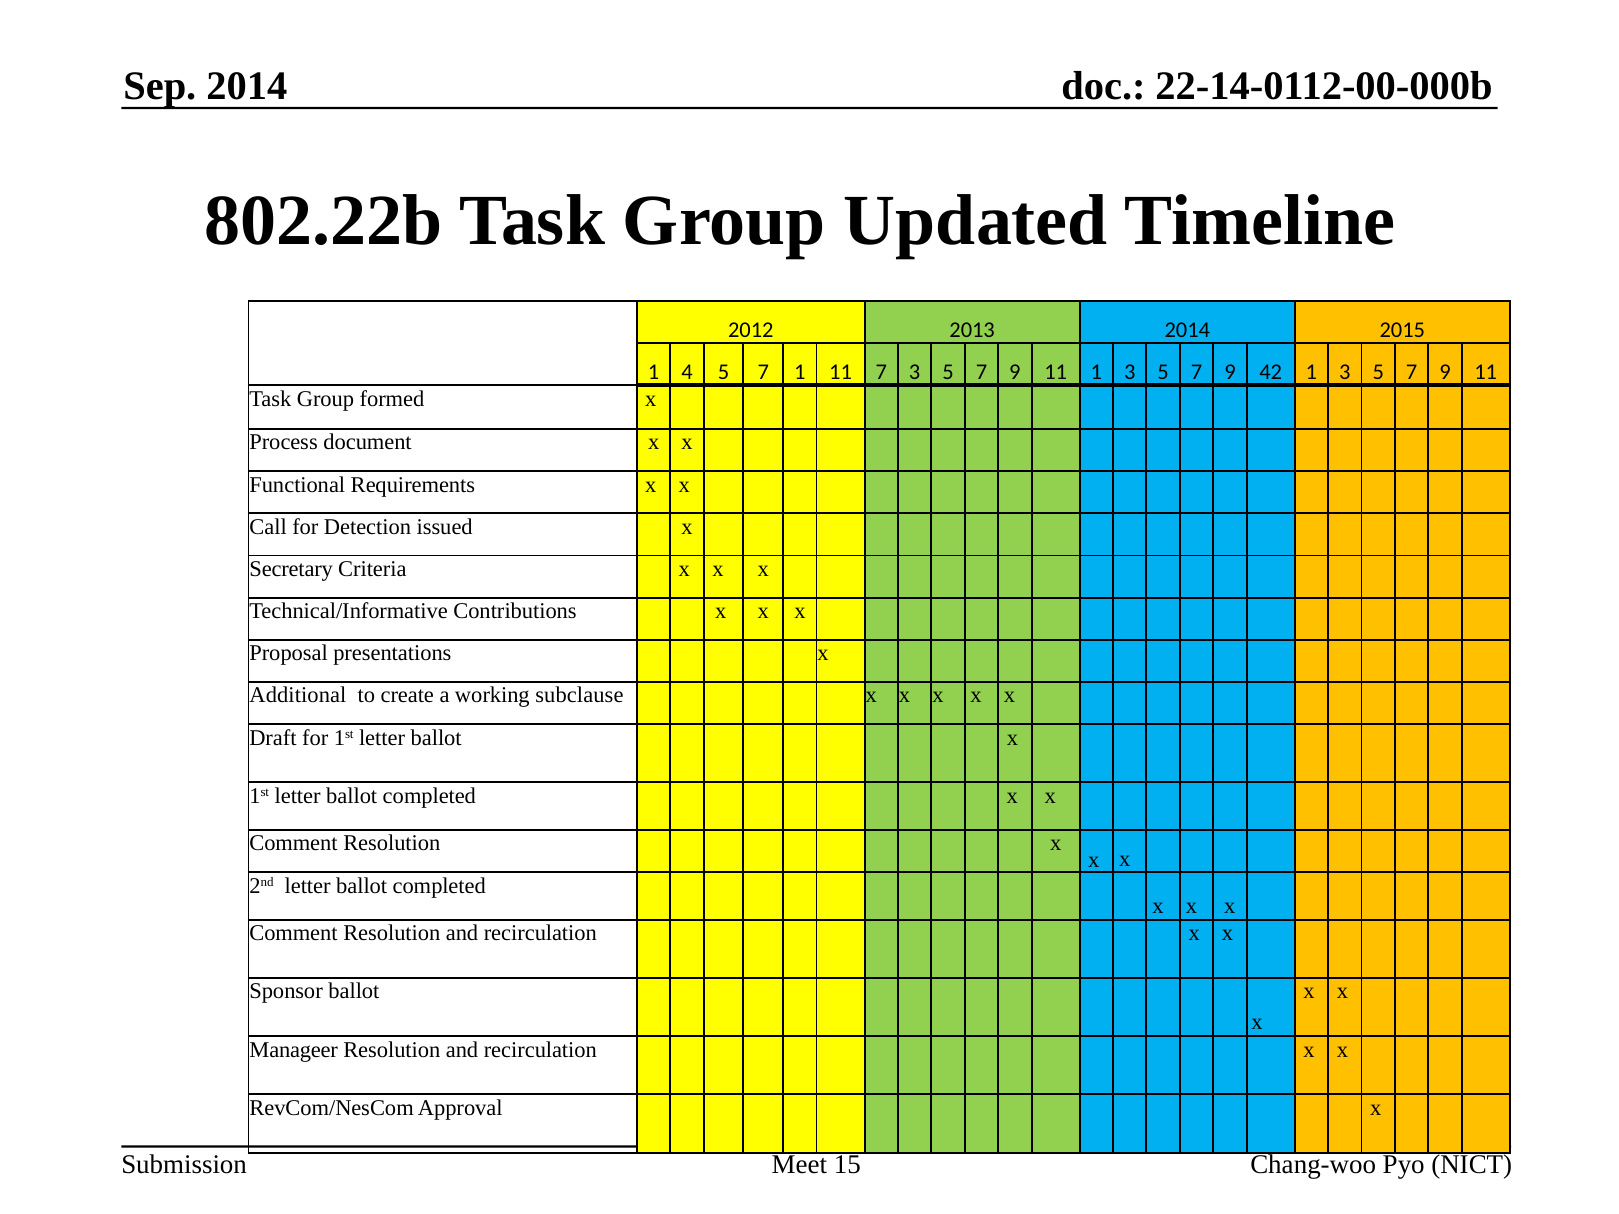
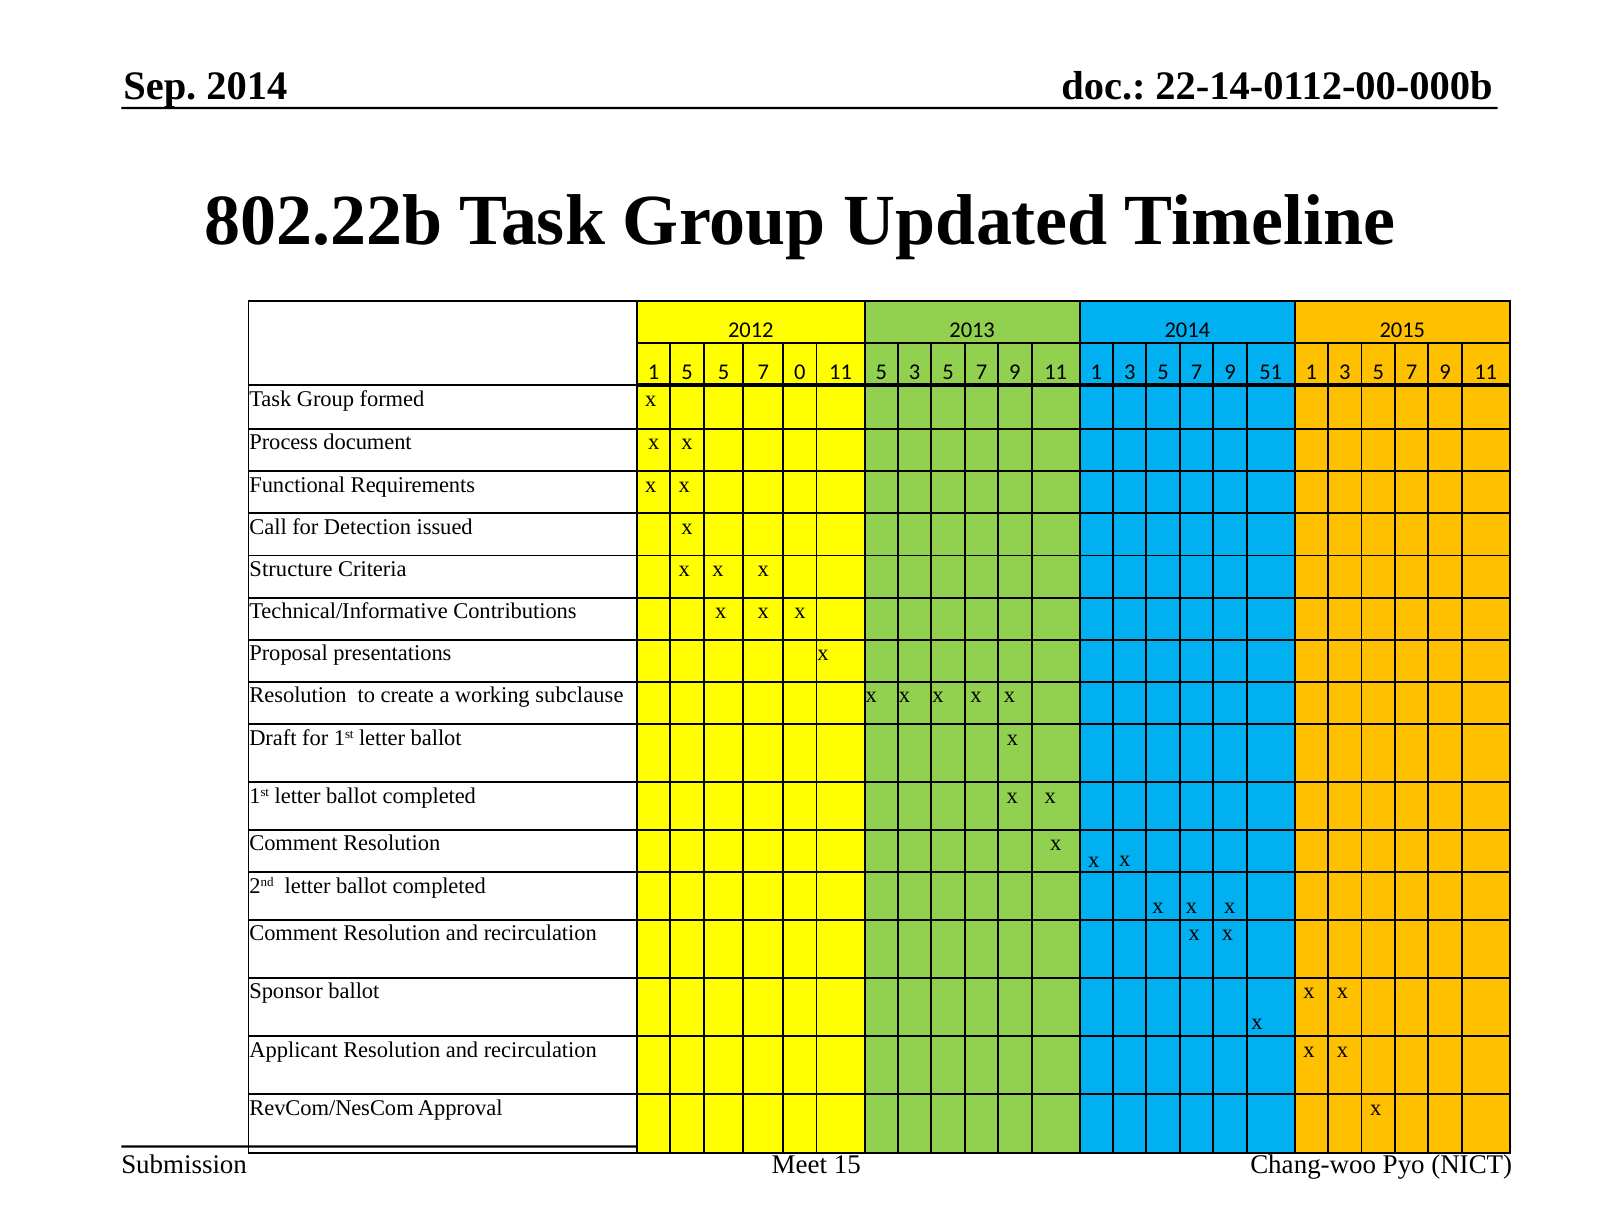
1 4: 4 -> 5
7 1: 1 -> 0
11 7: 7 -> 5
42: 42 -> 51
Secretary: Secretary -> Structure
Additional at (298, 696): Additional -> Resolution
Manageer: Manageer -> Applicant
